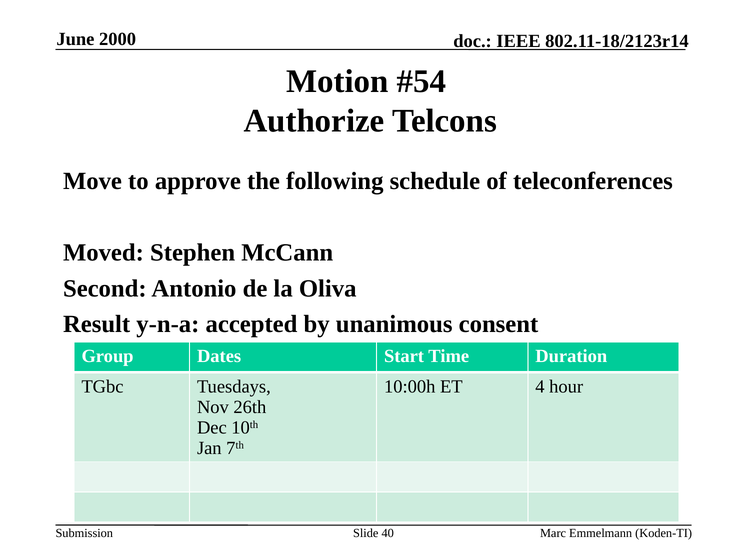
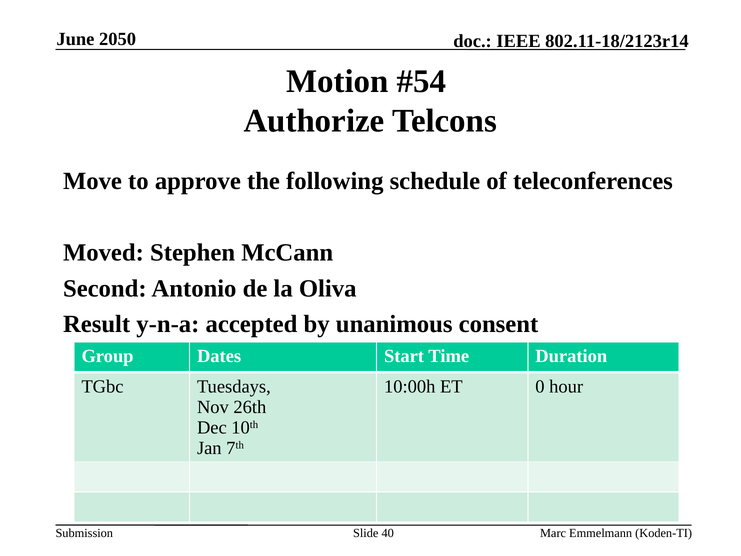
2000: 2000 -> 2050
4: 4 -> 0
